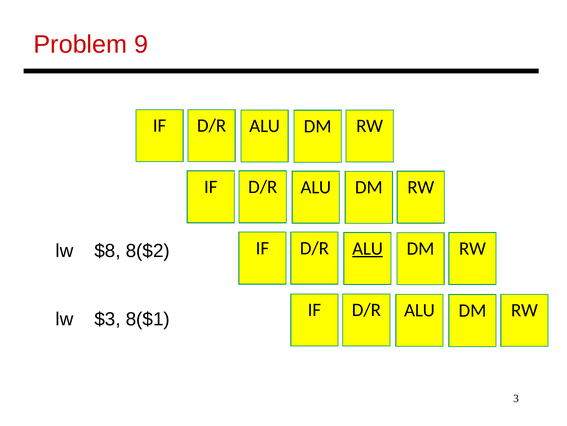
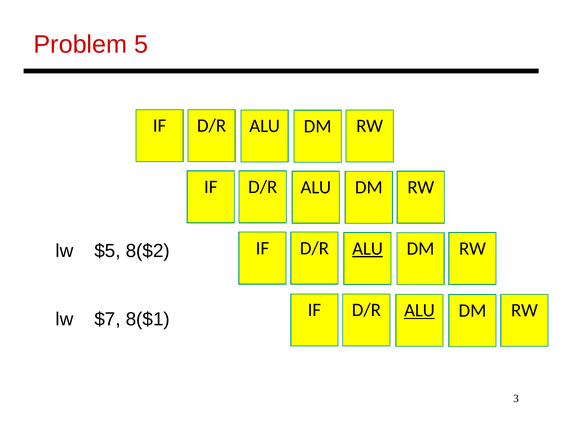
9: 9 -> 5
$8: $8 -> $5
ALU at (420, 310) underline: none -> present
$3: $3 -> $7
